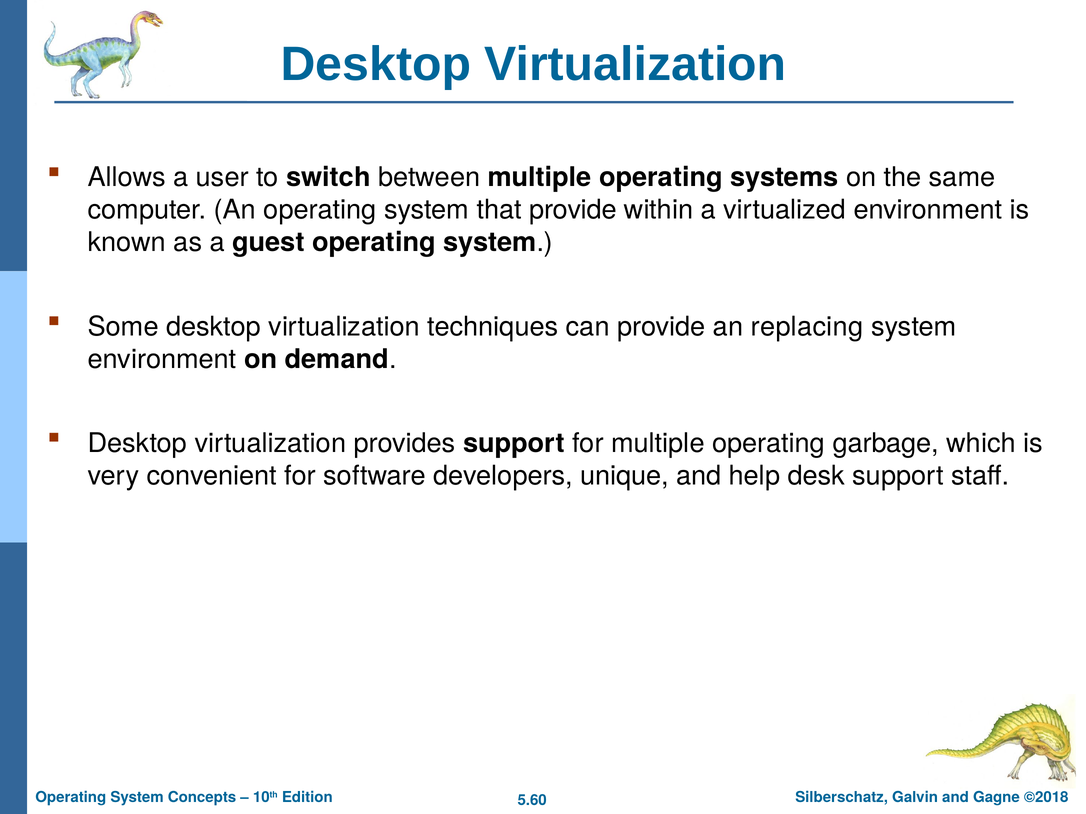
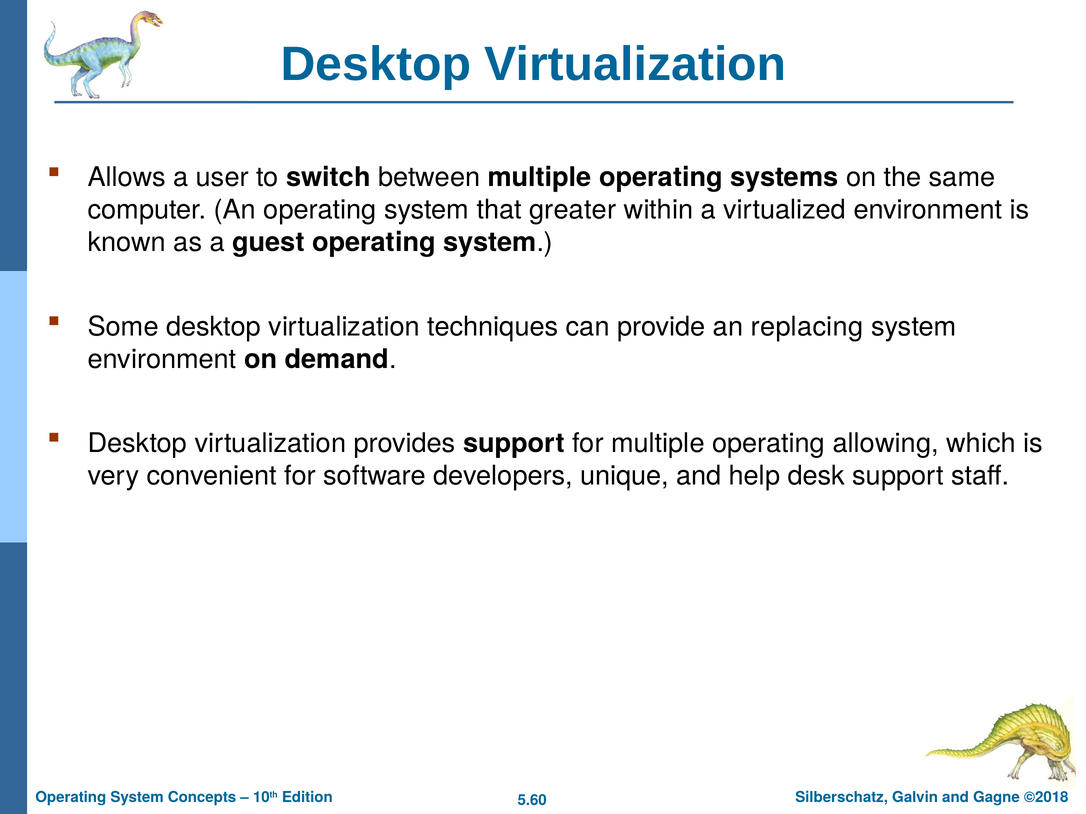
that provide: provide -> greater
garbage: garbage -> allowing
